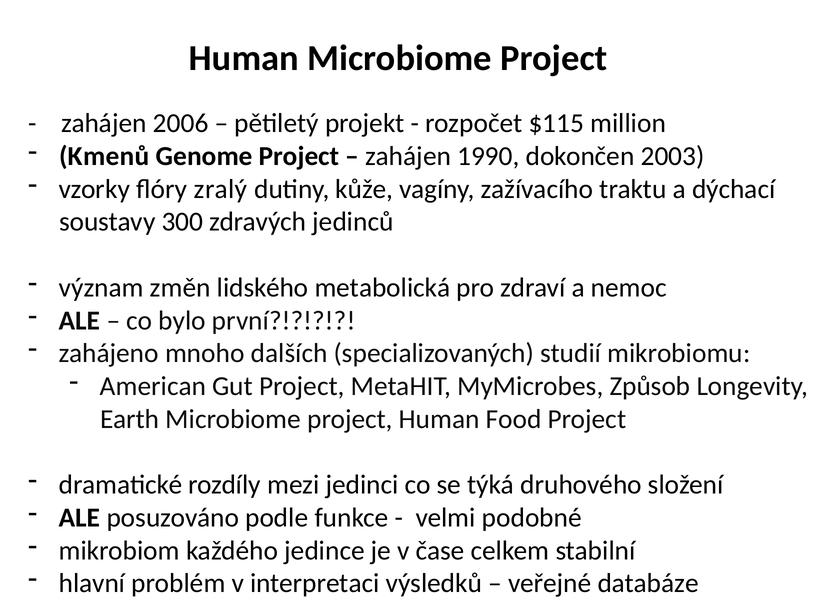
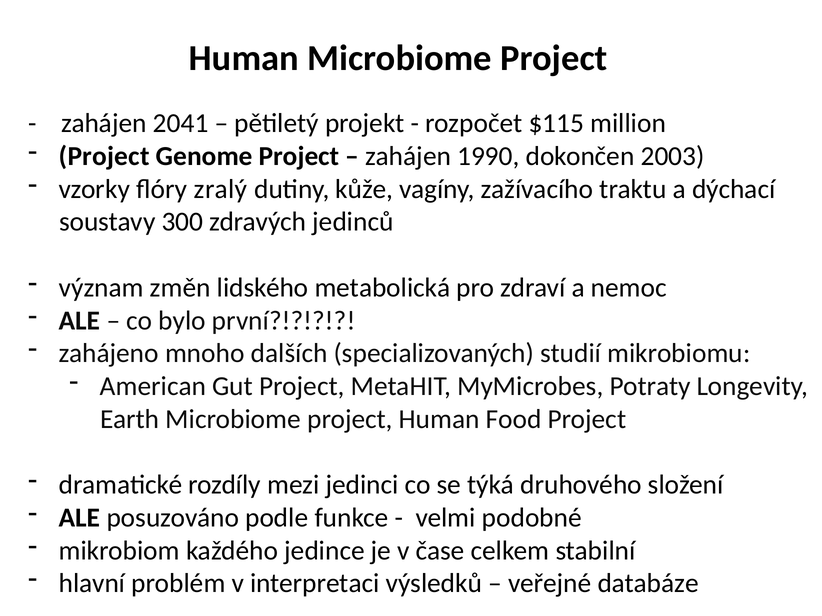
2006: 2006 -> 2041
Kmenů at (104, 156): Kmenů -> Project
Způsob: Způsob -> Potraty
